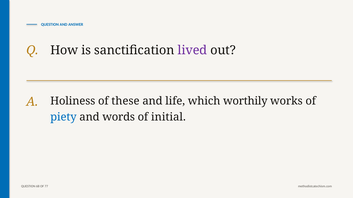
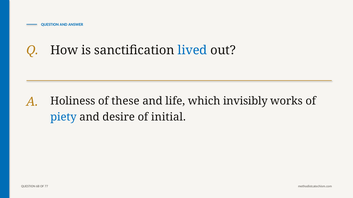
lived colour: purple -> blue
worthily: worthily -> invisibly
words: words -> desire
